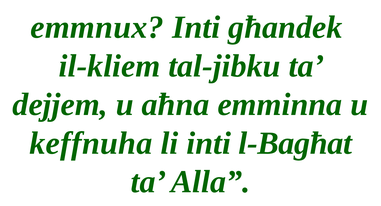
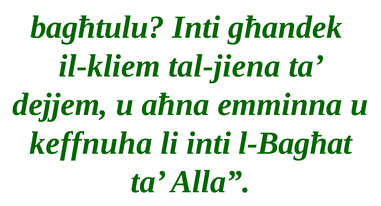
emmnux: emmnux -> bagħtulu
tal-jibku: tal-jibku -> tal-jiena
